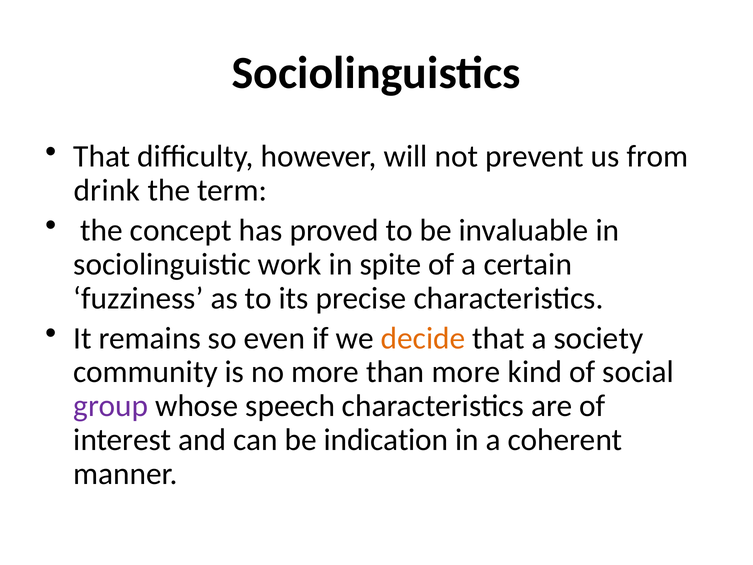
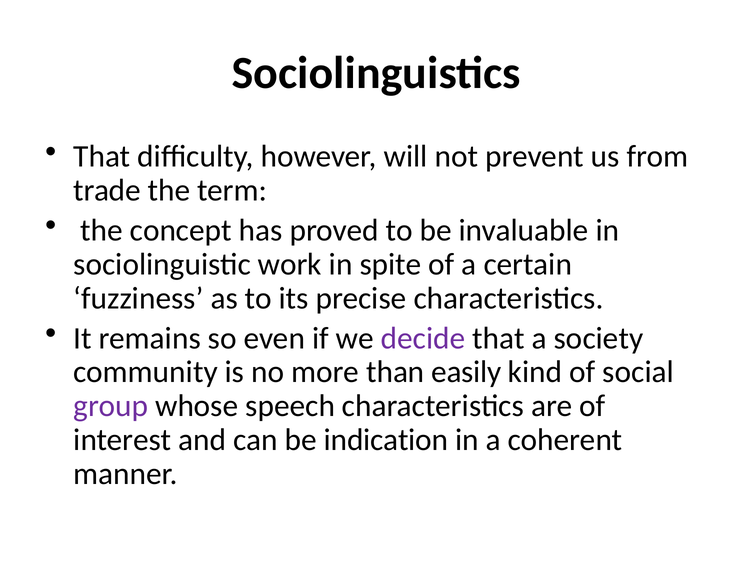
drink: drink -> trade
decide colour: orange -> purple
than more: more -> easily
